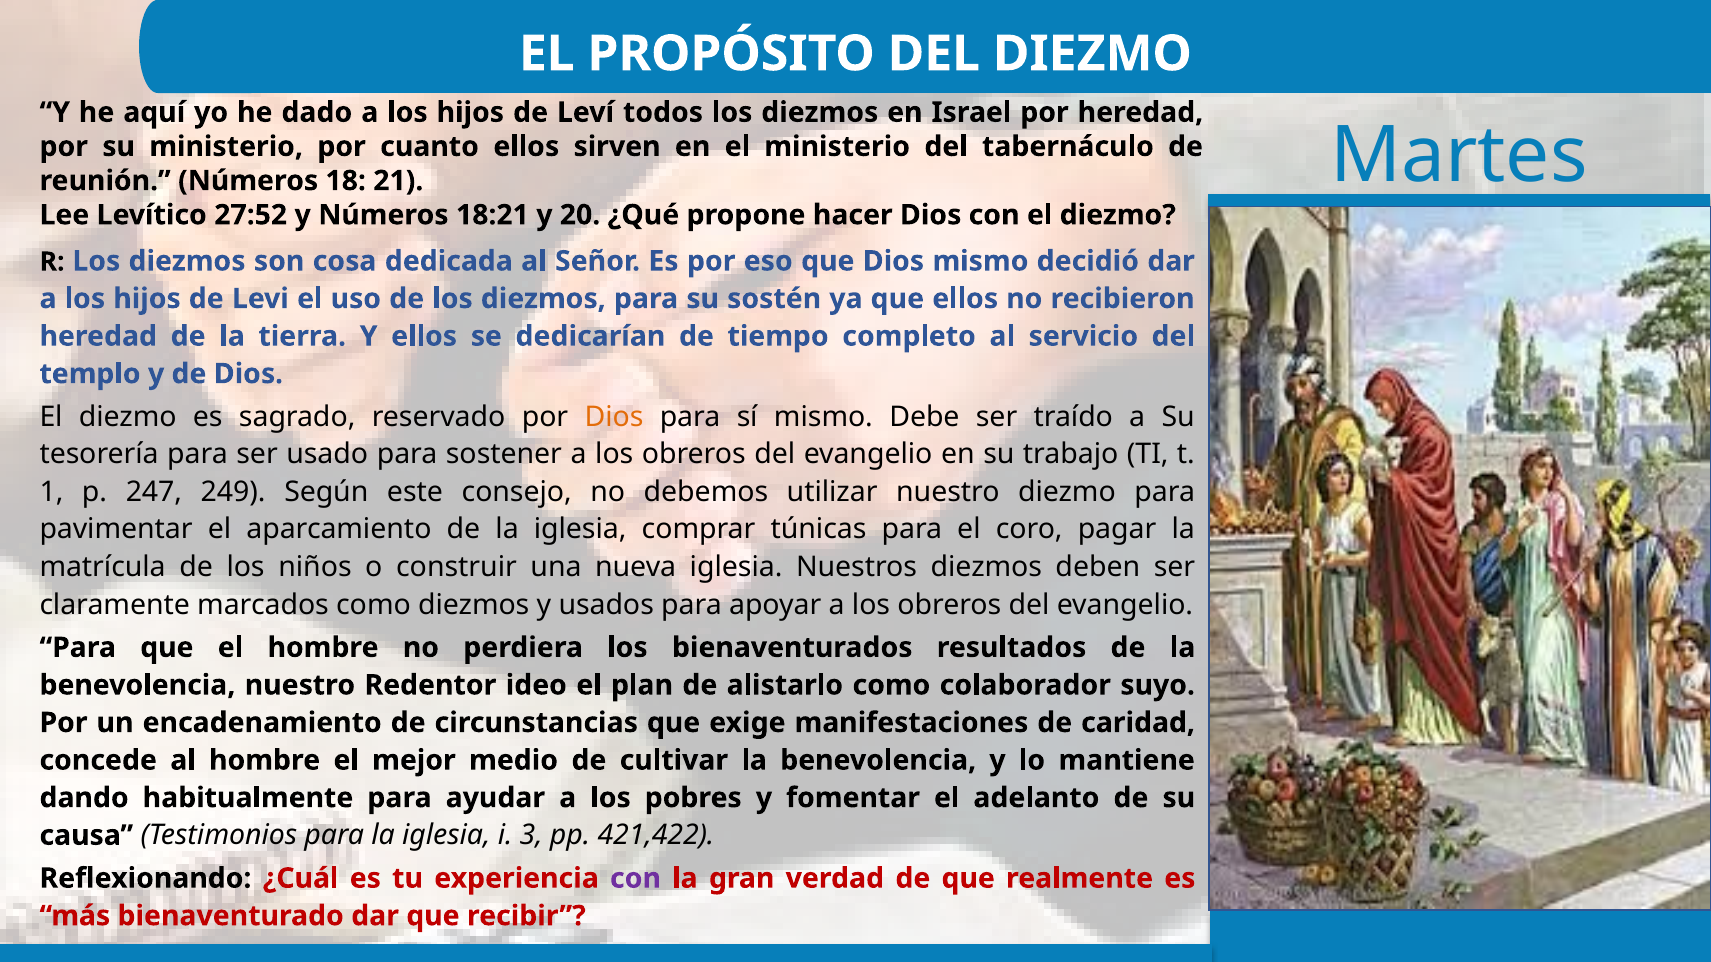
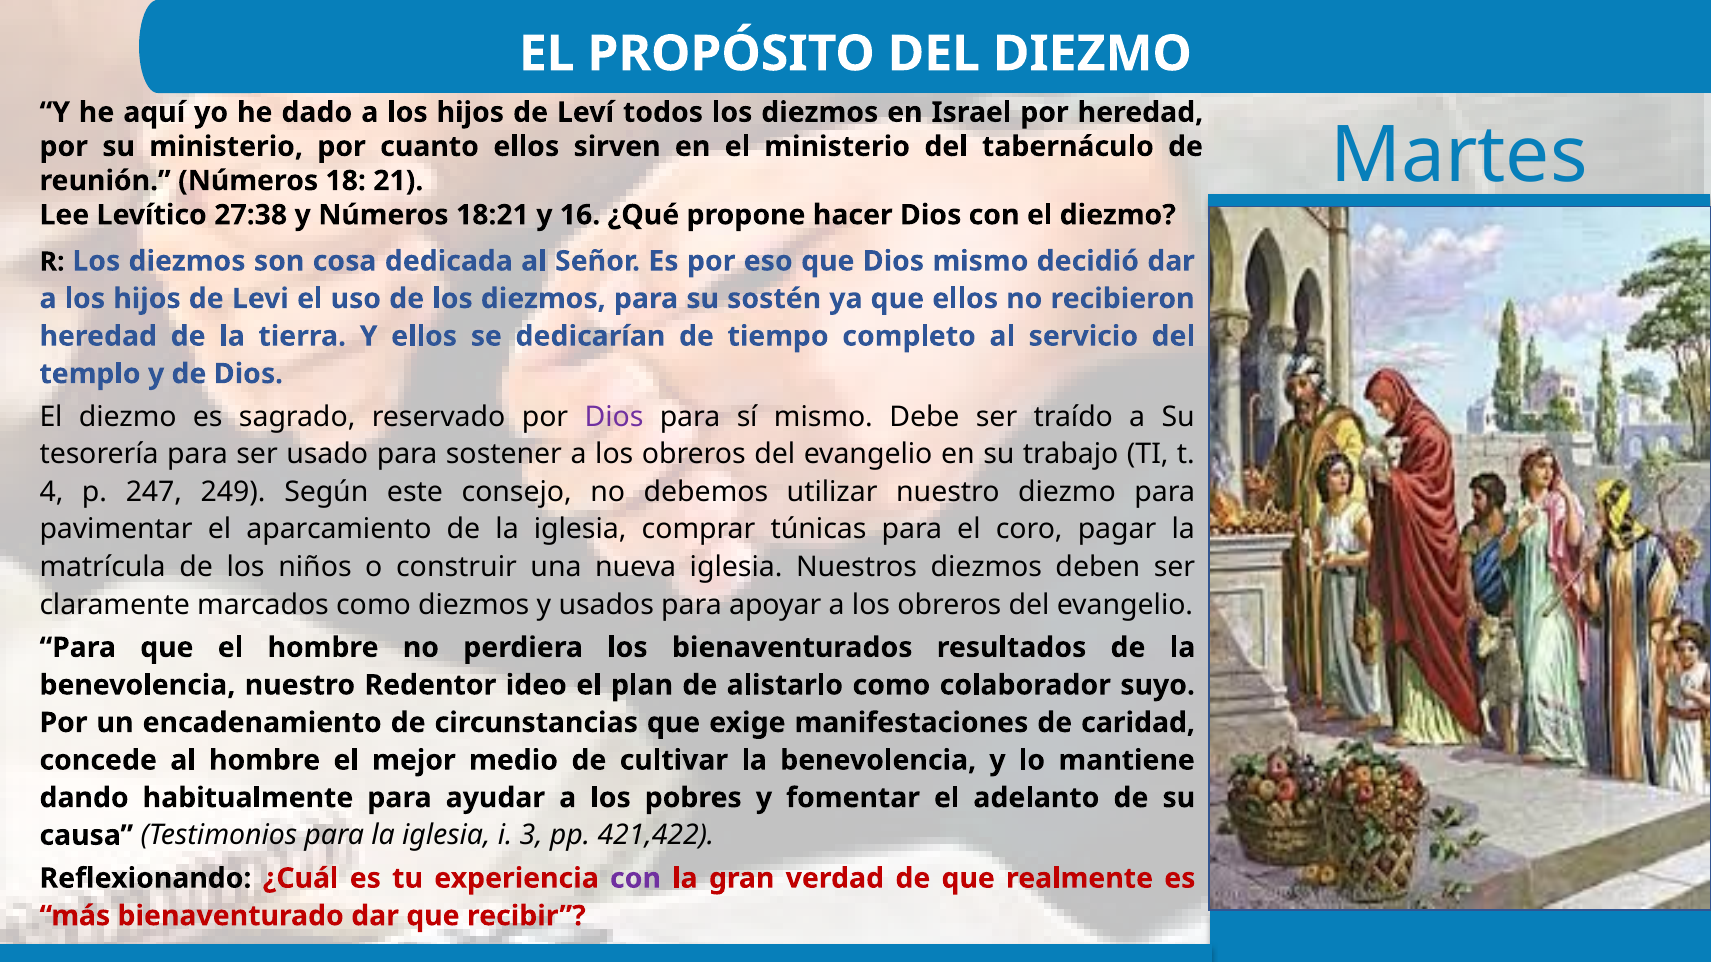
27:52: 27:52 -> 27:38
20: 20 -> 16
Dios at (614, 417) colour: orange -> purple
1: 1 -> 4
